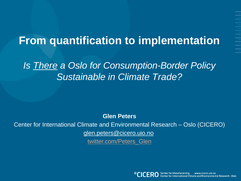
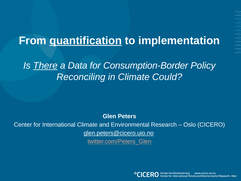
quantification underline: none -> present
a Oslo: Oslo -> Data
Sustainable: Sustainable -> Reconciling
Trade: Trade -> Could
